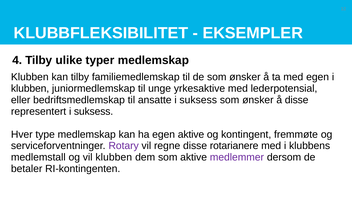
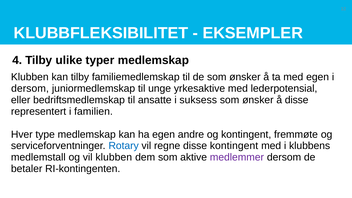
klubben at (30, 89): klubben -> dersom
representert i suksess: suksess -> familien
egen aktive: aktive -> andre
Rotary colour: purple -> blue
disse rotarianere: rotarianere -> kontingent
